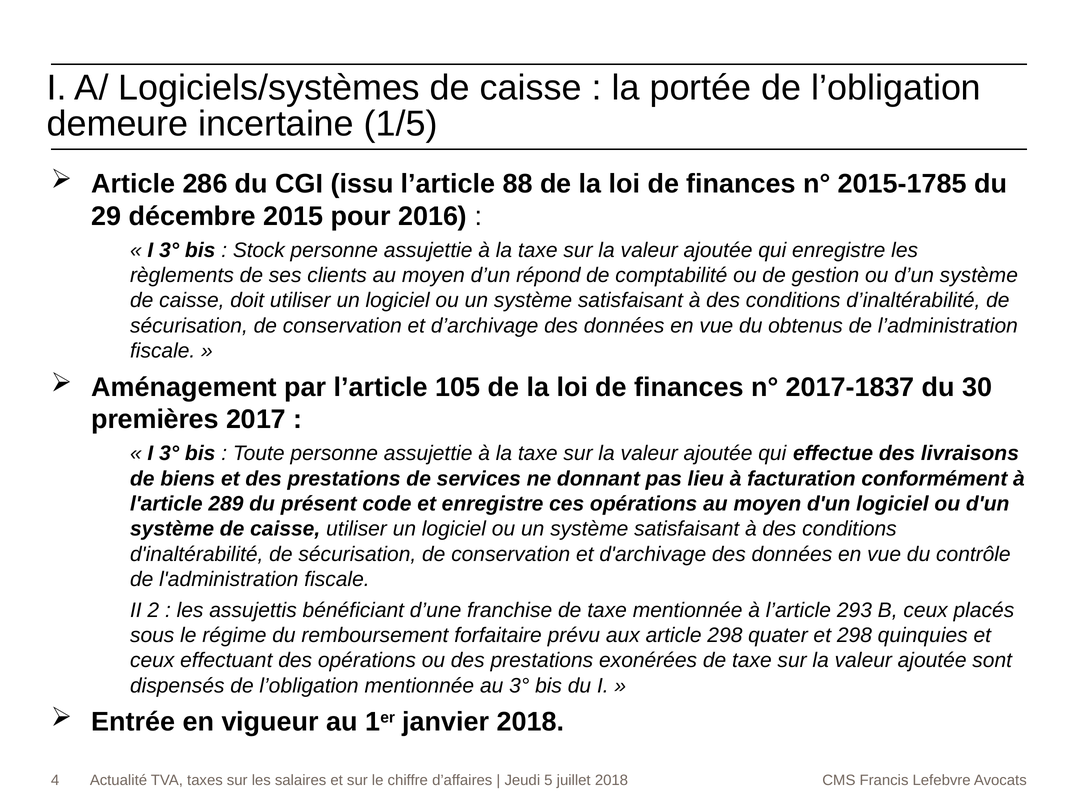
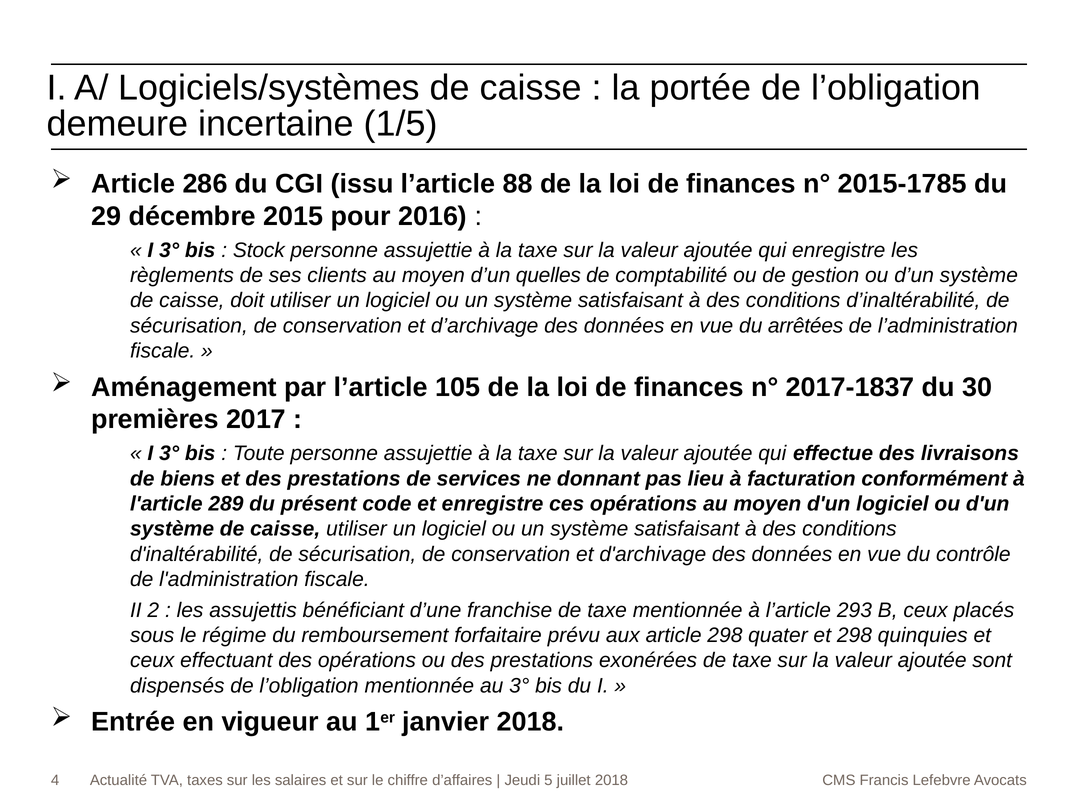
répond: répond -> quelles
obtenus: obtenus -> arrêtées
